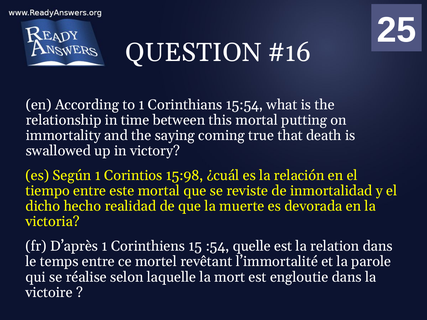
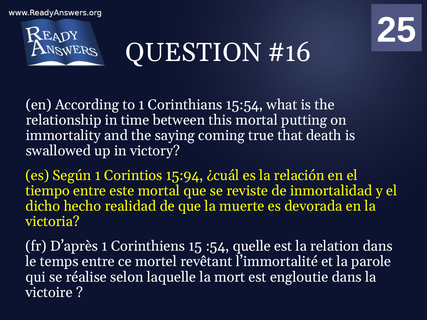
15:98: 15:98 -> 15:94
